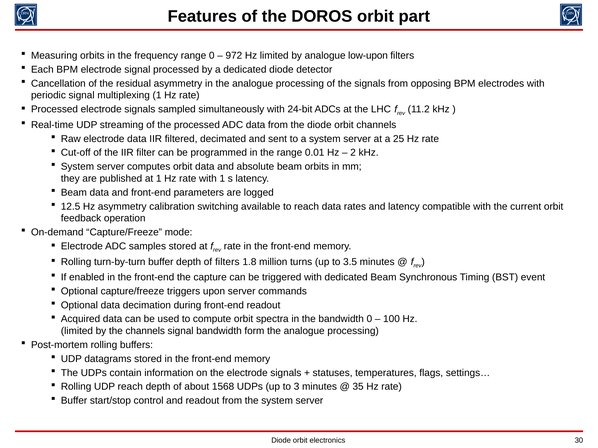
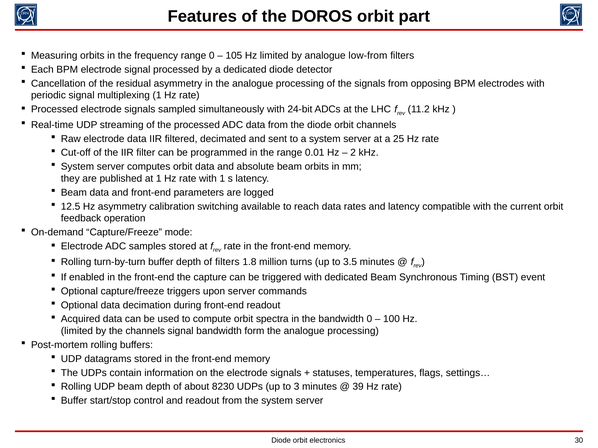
972: 972 -> 105
low-upon: low-upon -> low-from
UDP reach: reach -> beam
1568: 1568 -> 8230
35: 35 -> 39
